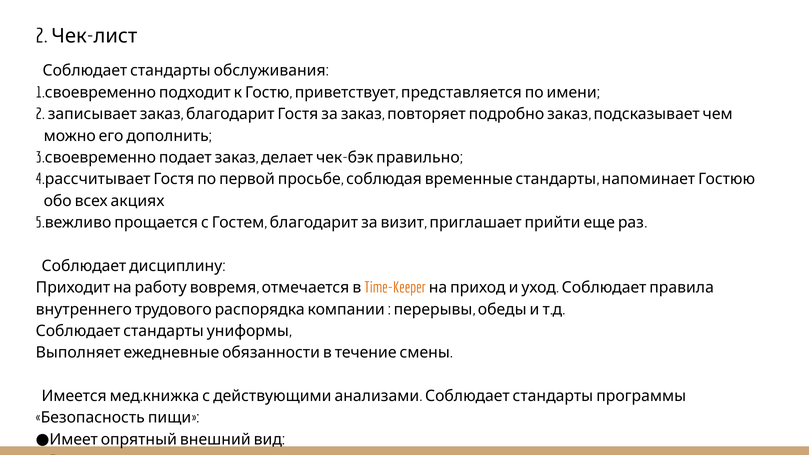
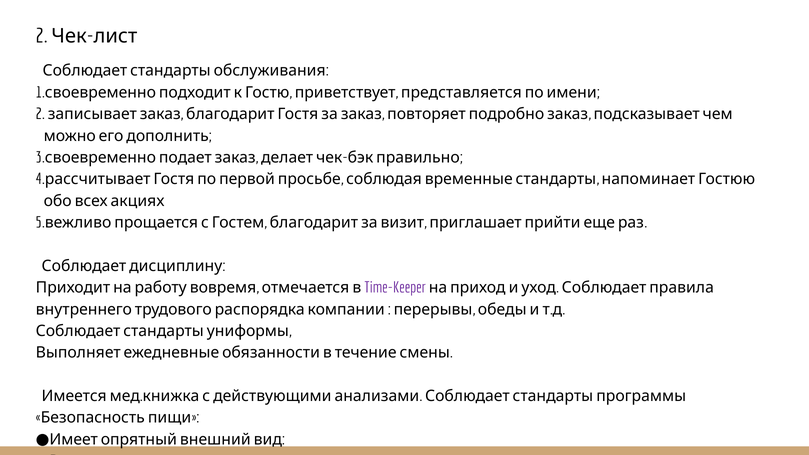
Time-Keeper colour: orange -> purple
